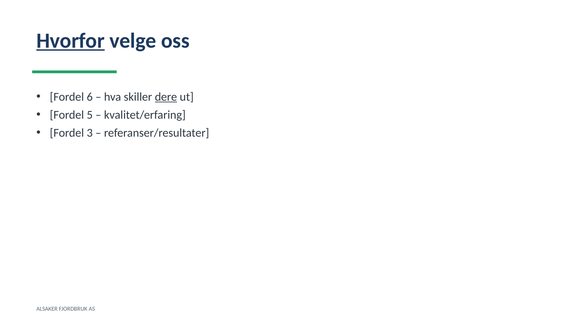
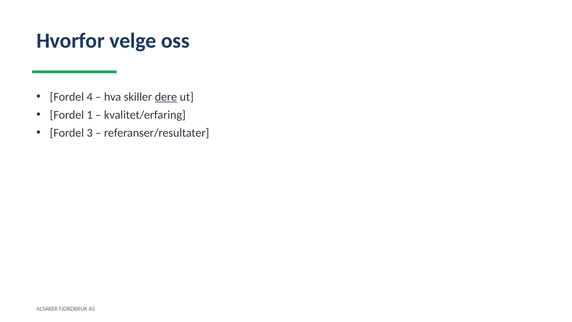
Hvorfor underline: present -> none
6: 6 -> 4
5: 5 -> 1
